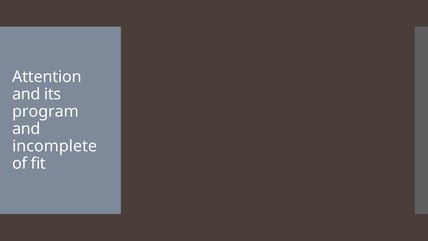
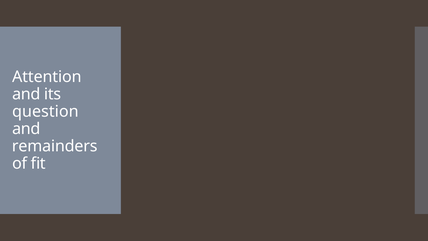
program: program -> question
incomplete: incomplete -> remainders
